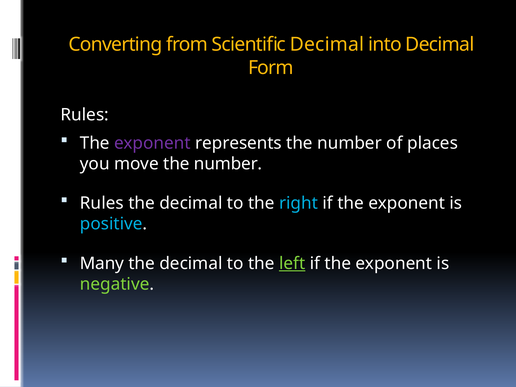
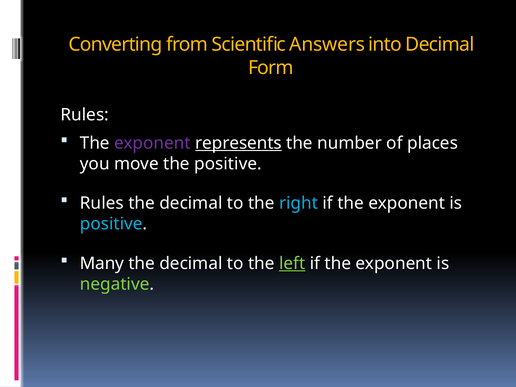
Scientific Decimal: Decimal -> Answers
represents underline: none -> present
move the number: number -> positive
